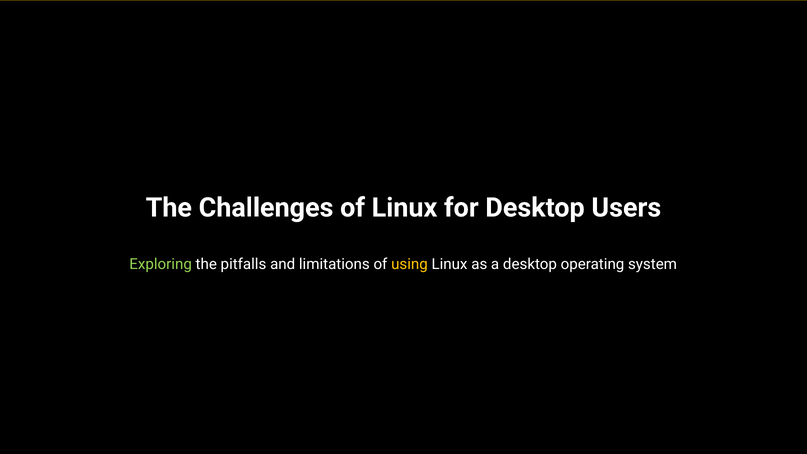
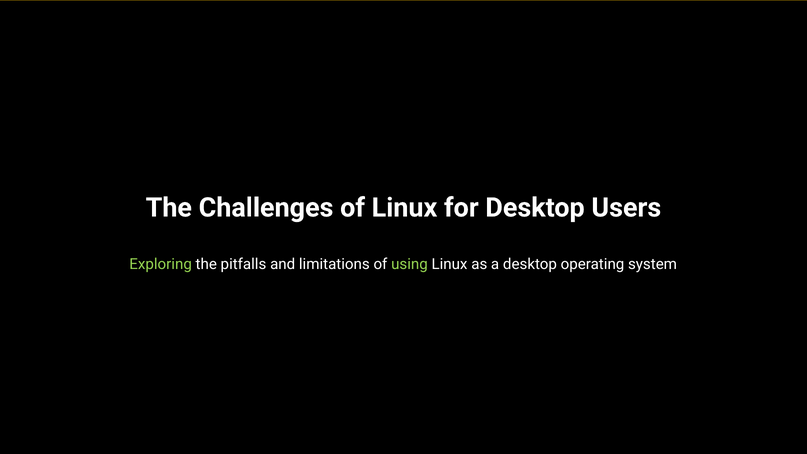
using colour: yellow -> light green
